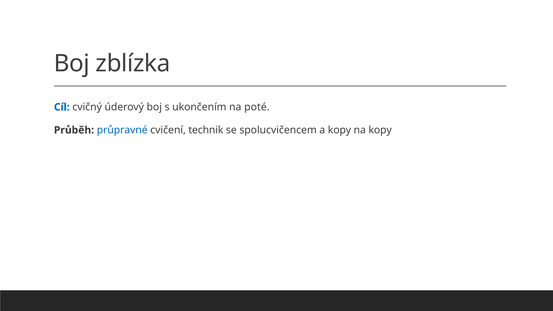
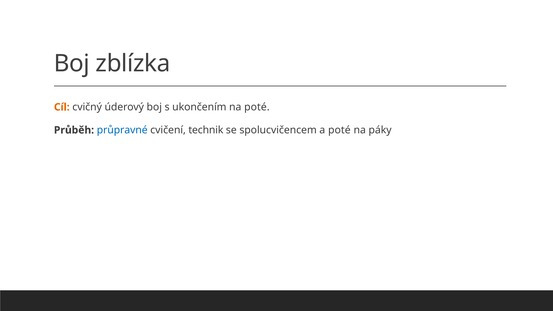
Cíl colour: blue -> orange
a kopy: kopy -> poté
na kopy: kopy -> páky
